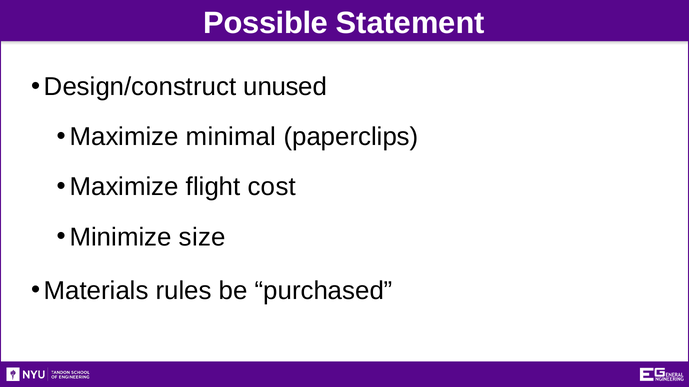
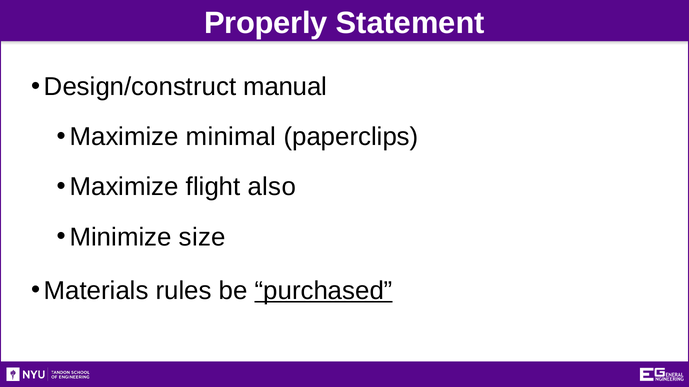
Possible: Possible -> Properly
unused: unused -> manual
cost: cost -> also
purchased underline: none -> present
